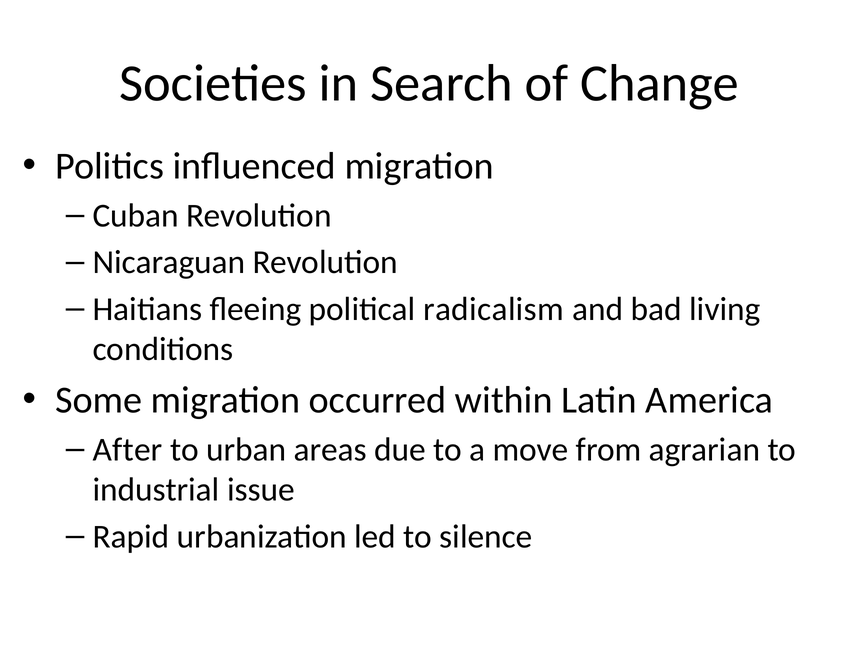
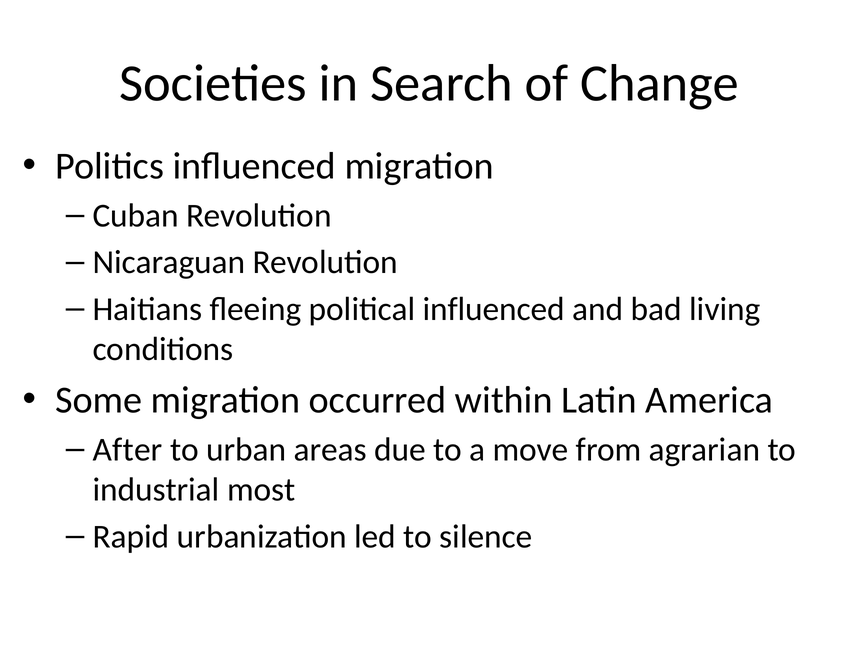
political radicalism: radicalism -> influenced
issue: issue -> most
